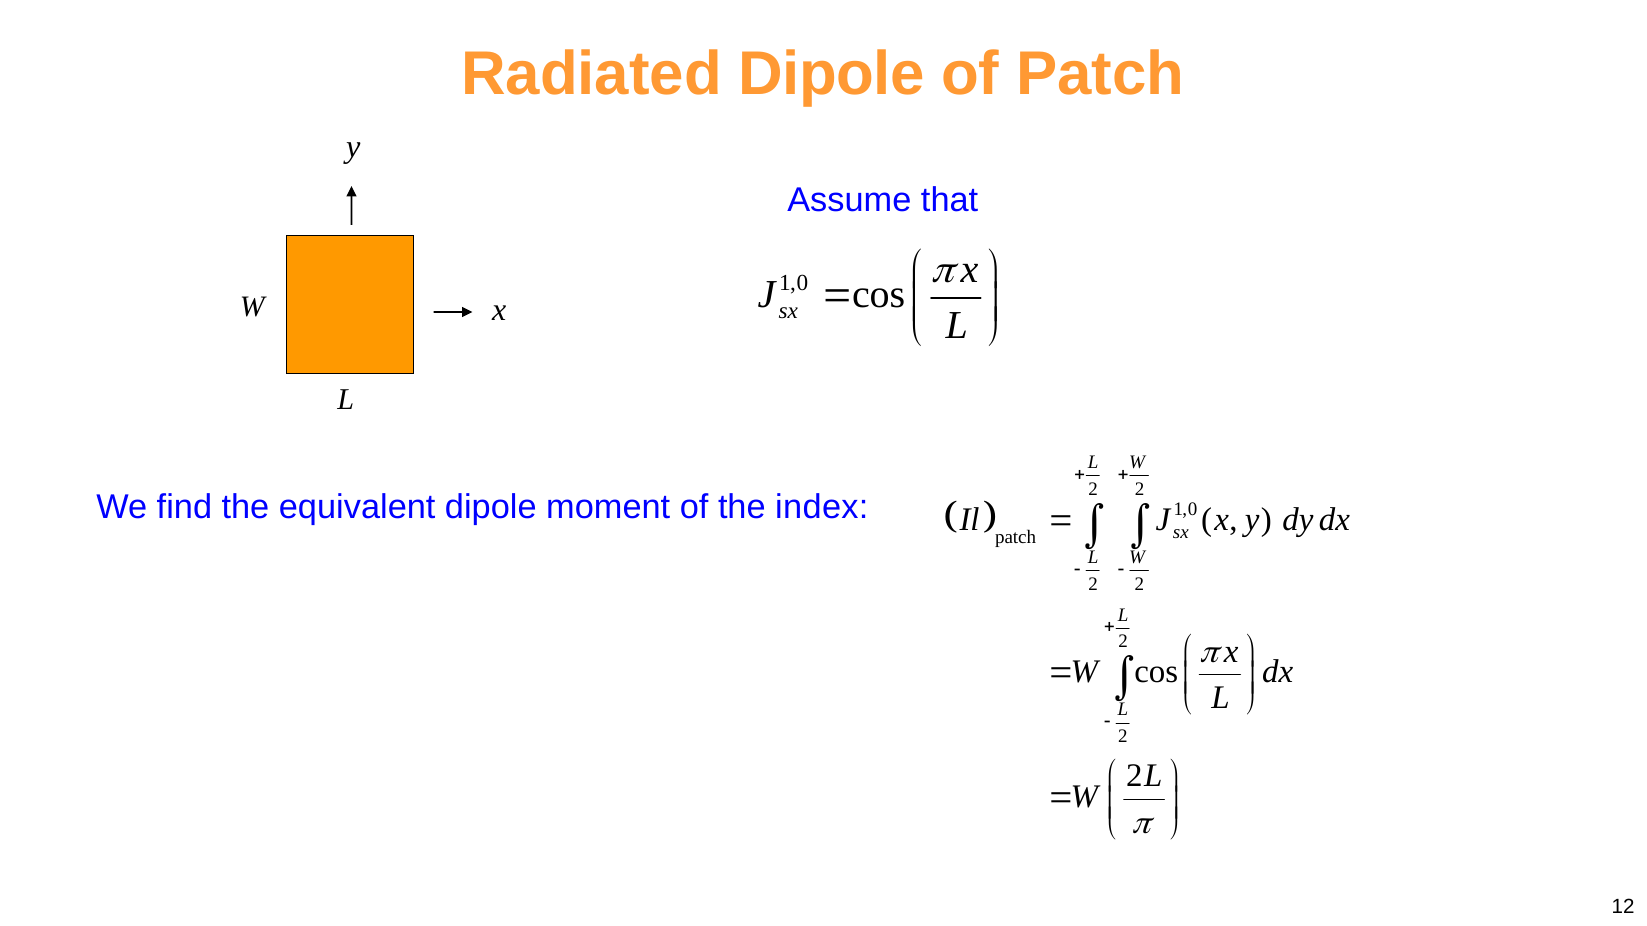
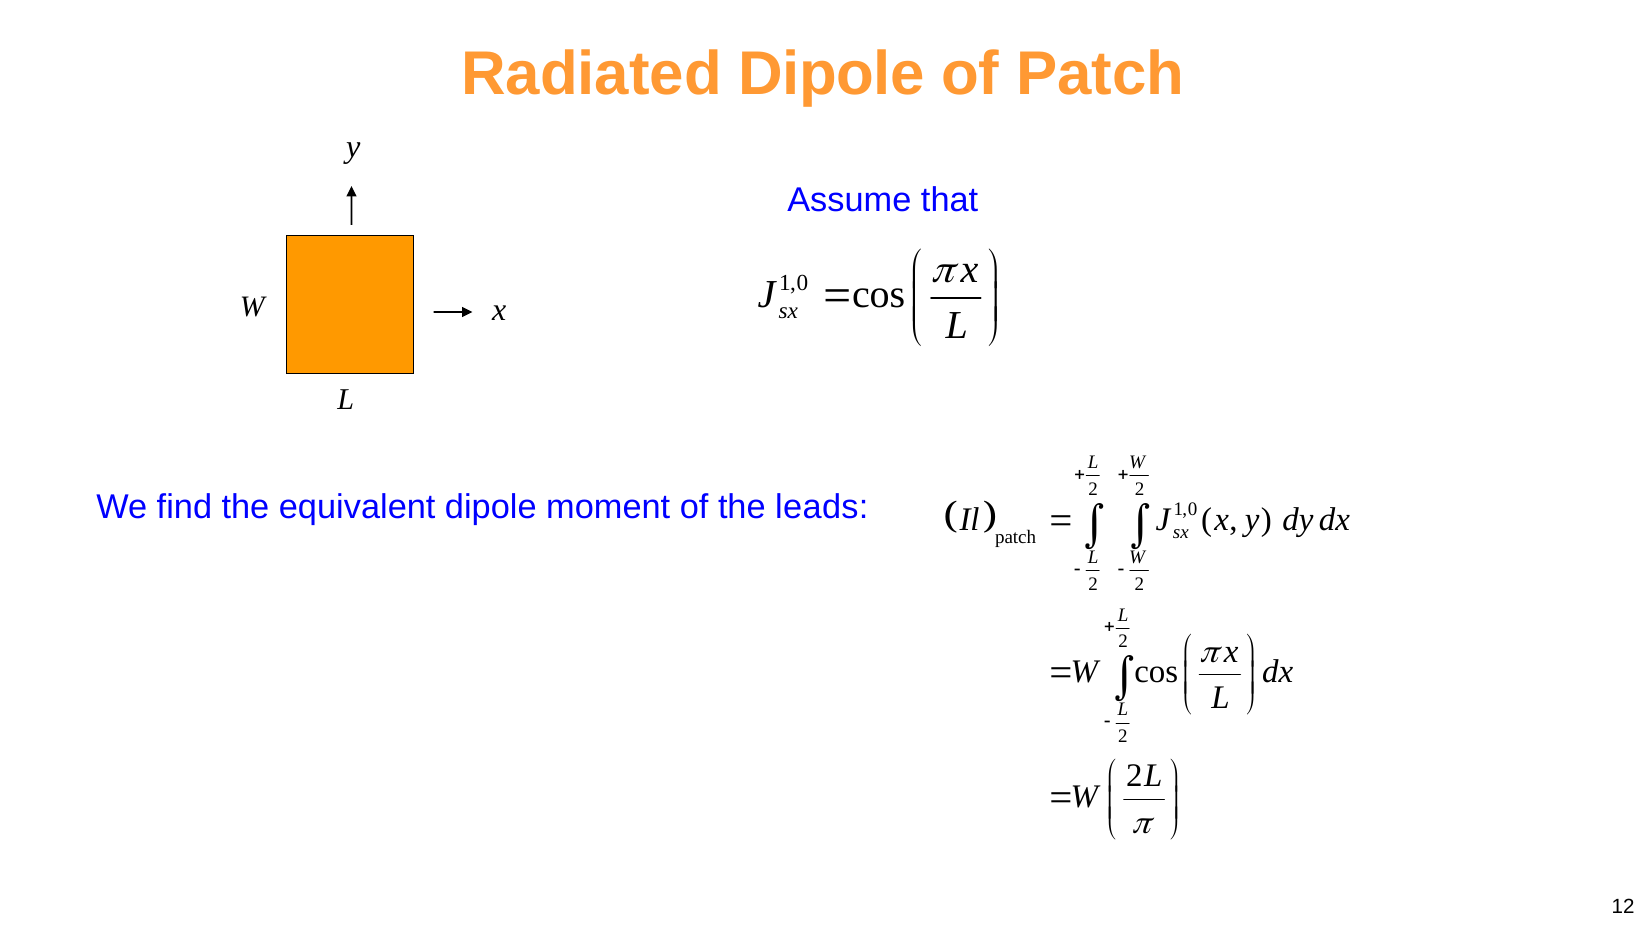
index: index -> leads
